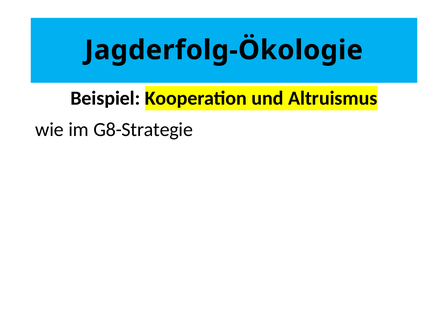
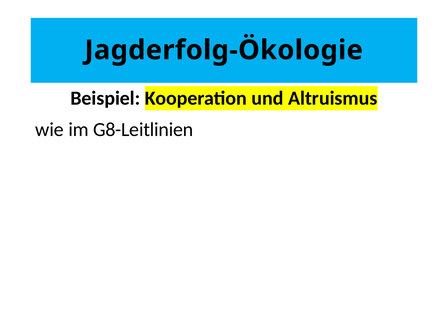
G8-Strategie: G8-Strategie -> G8-Leitlinien
